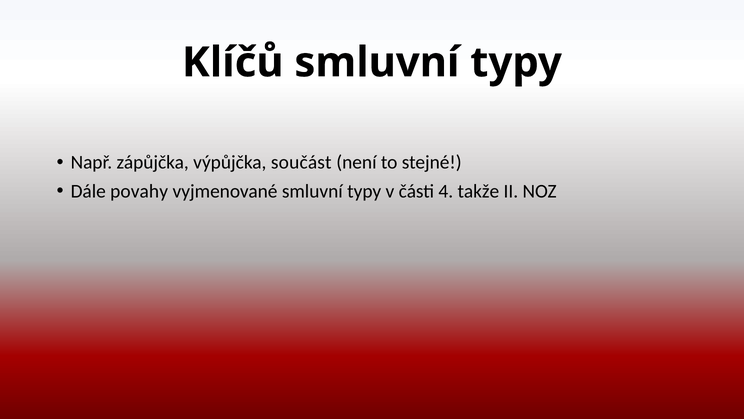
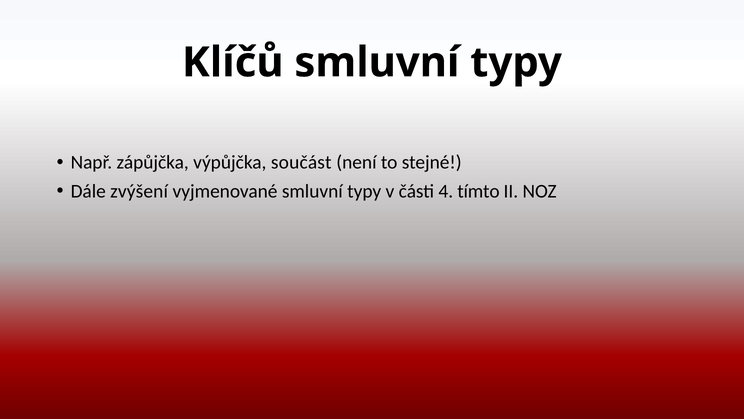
povahy: povahy -> zvýšení
takže: takže -> tímto
